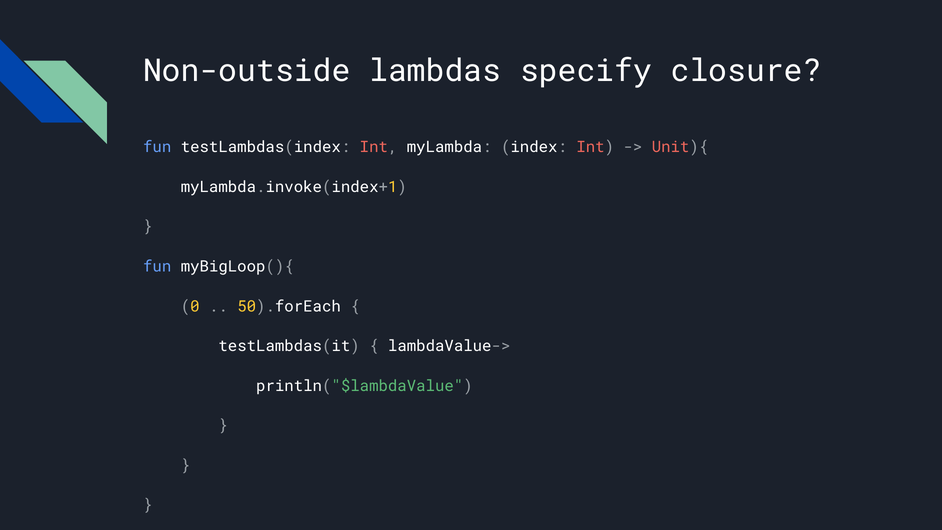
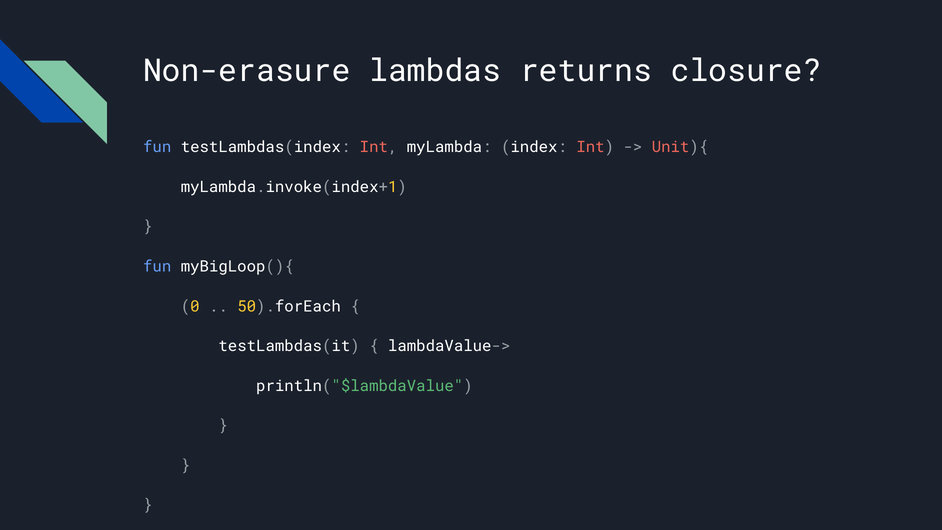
Non-outside: Non-outside -> Non-erasure
specify: specify -> returns
